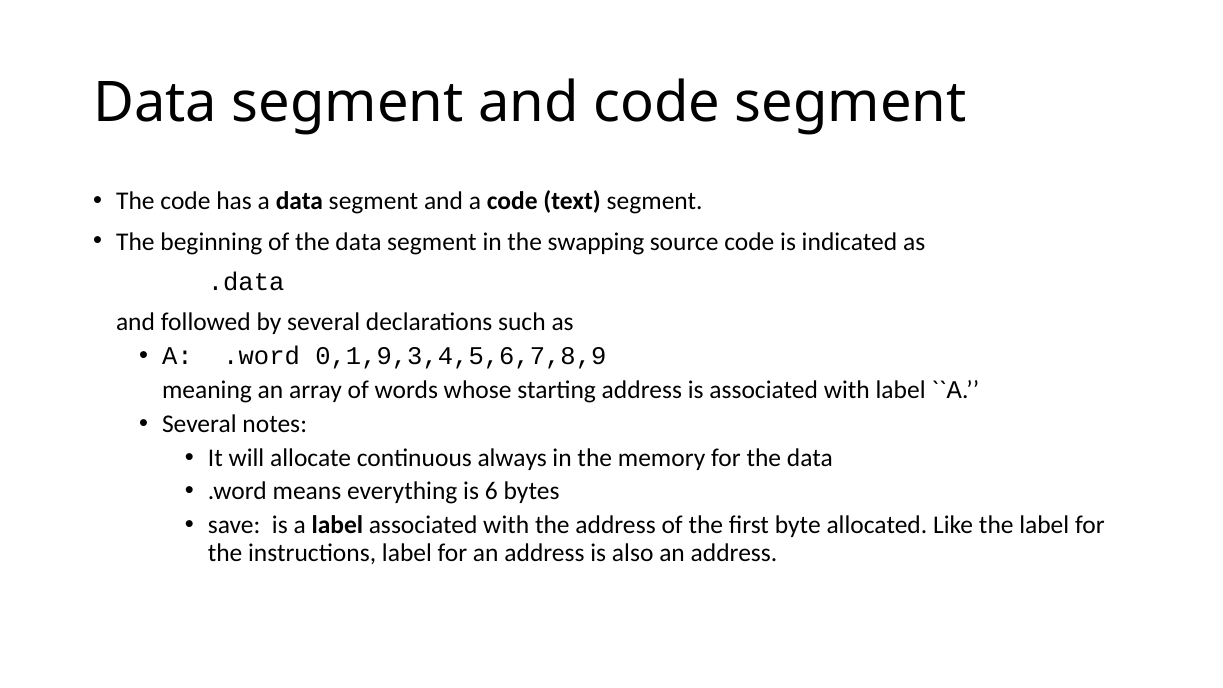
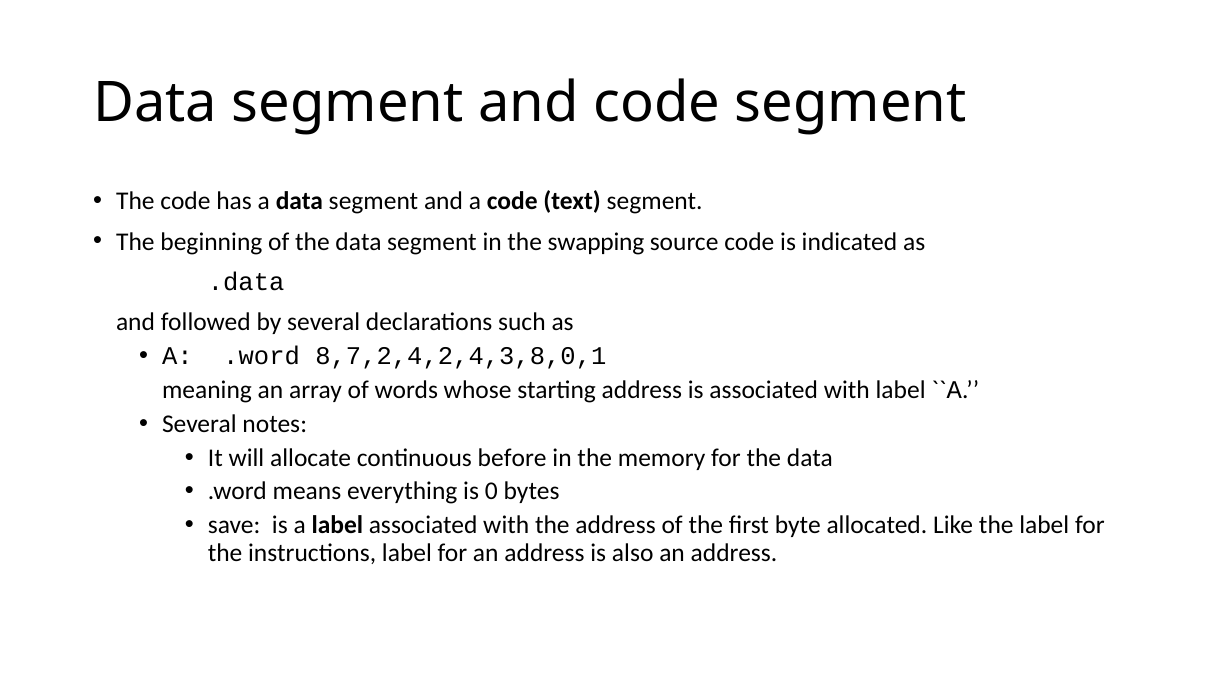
0,1,9,3,4,5,6,7,8,9: 0,1,9,3,4,5,6,7,8,9 -> 8,7,2,4,2,4,3,8,0,1
always: always -> before
6: 6 -> 0
